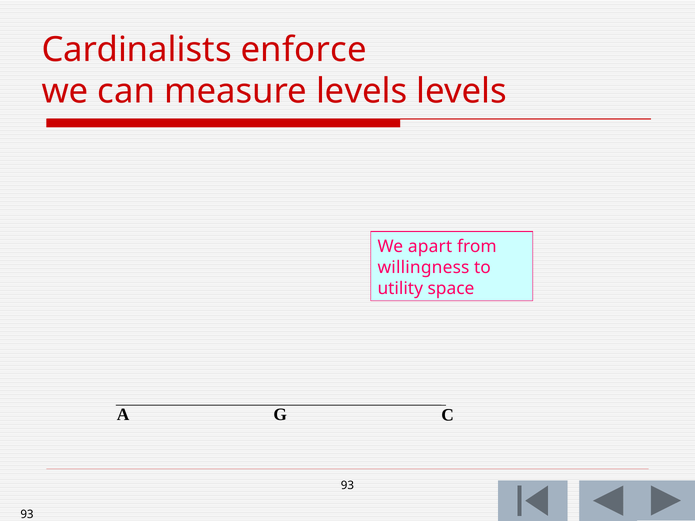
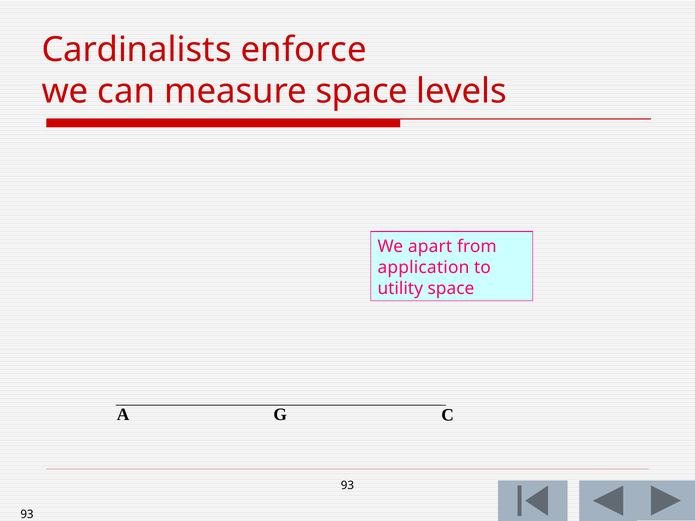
measure levels: levels -> space
willingness: willingness -> application
